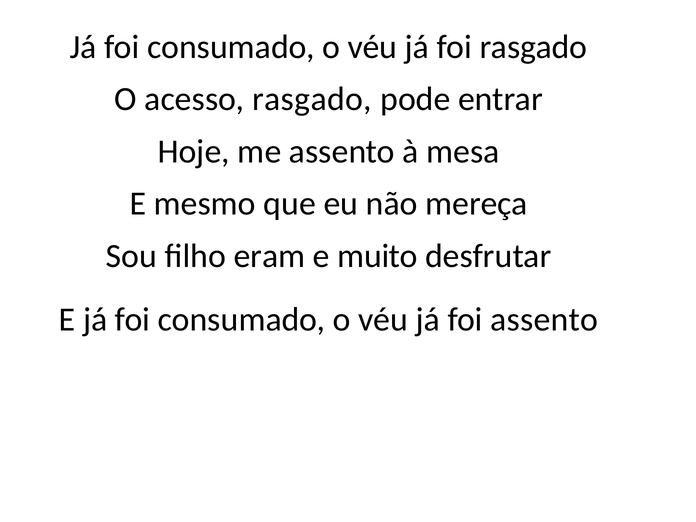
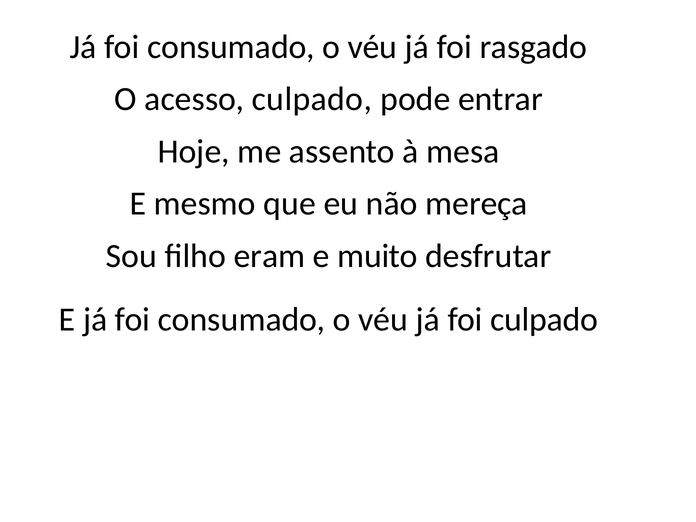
acesso rasgado: rasgado -> culpado
foi assento: assento -> culpado
